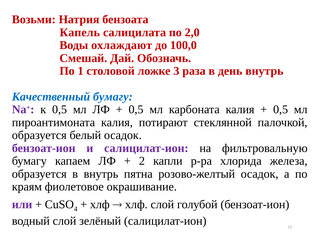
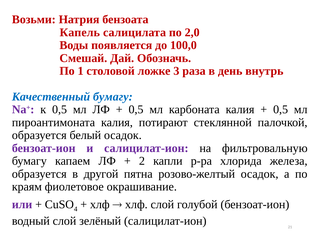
охлаждают: охлаждают -> появляется
в внутрь: внутрь -> другой
